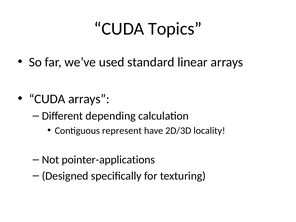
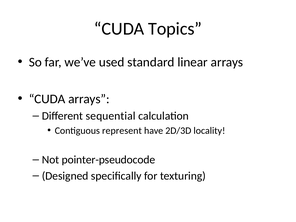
depending: depending -> sequential
pointer-applications: pointer-applications -> pointer-pseudocode
